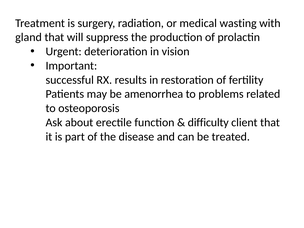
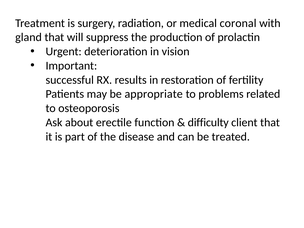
wasting: wasting -> coronal
amenorrhea: amenorrhea -> appropriate
